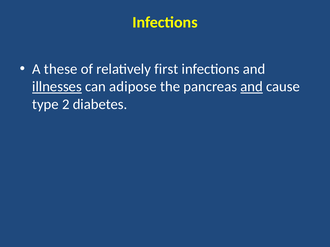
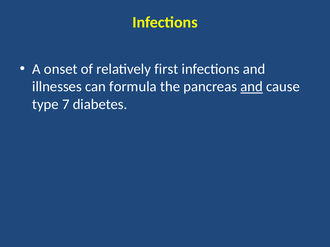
these: these -> onset
illnesses underline: present -> none
adipose: adipose -> formula
2: 2 -> 7
